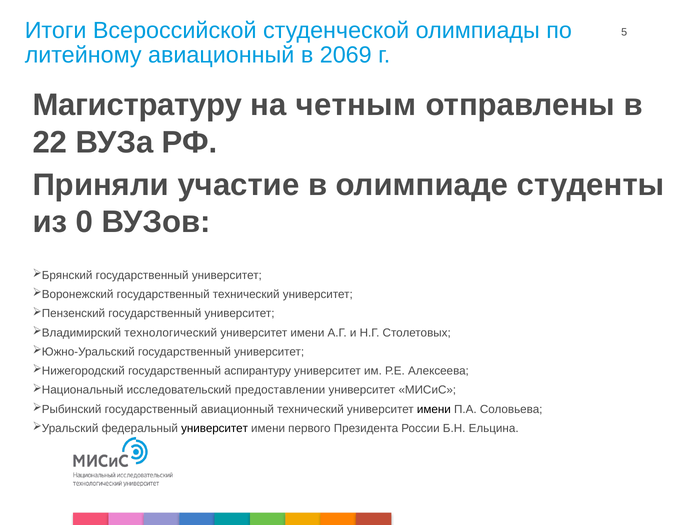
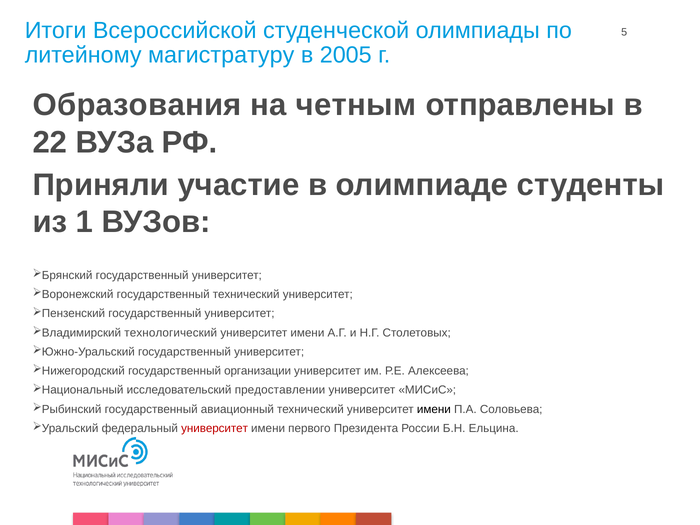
литейному авиационный: авиационный -> магистратуру
2069: 2069 -> 2005
Магистратуру: Магистратуру -> Образования
0: 0 -> 1
аспирантуру: аспирантуру -> организации
университет at (215, 428) colour: black -> red
